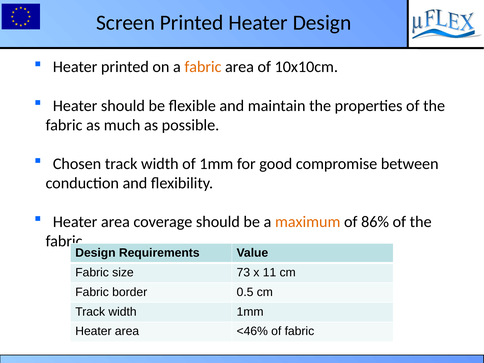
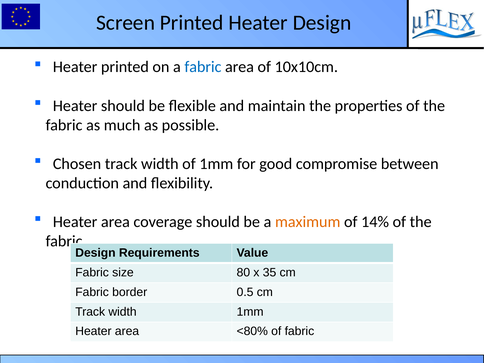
fabric at (203, 67) colour: orange -> blue
86%: 86% -> 14%
73: 73 -> 80
11: 11 -> 35
<46%: <46% -> <80%
